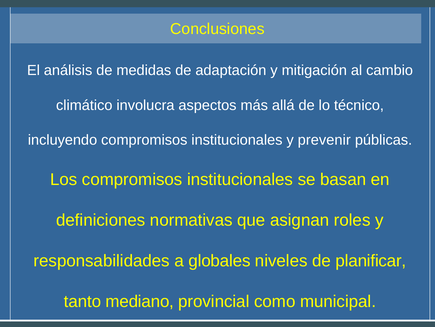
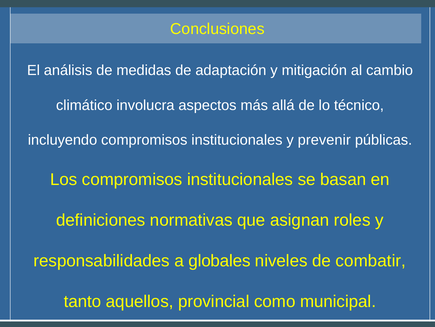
planificar: planificar -> combatir
mediano: mediano -> aquellos
